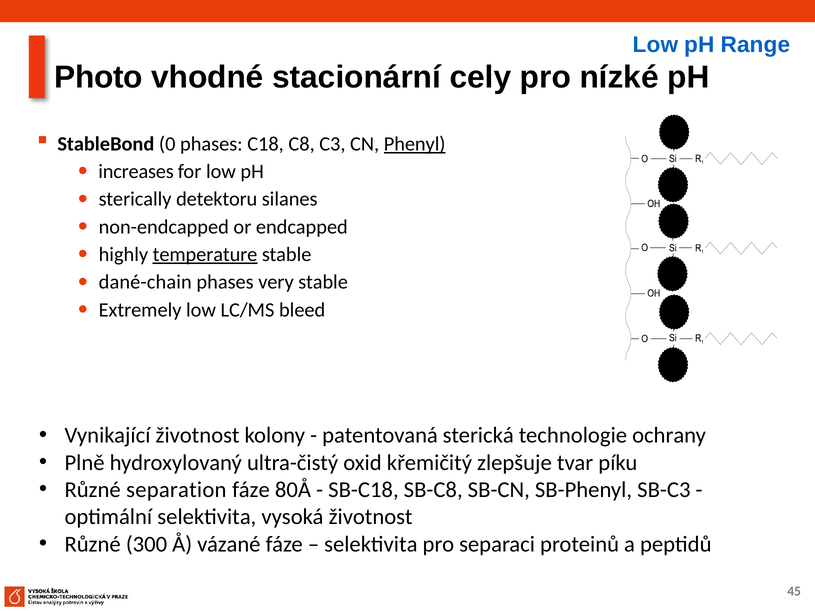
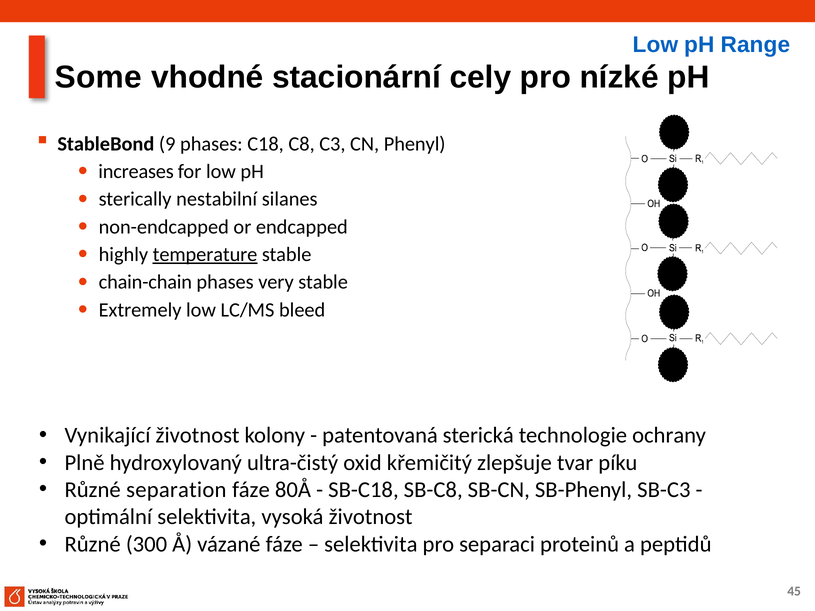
Photo: Photo -> Some
0: 0 -> 9
Phenyl underline: present -> none
detektoru: detektoru -> nestabilní
dané-chain: dané-chain -> chain-chain
